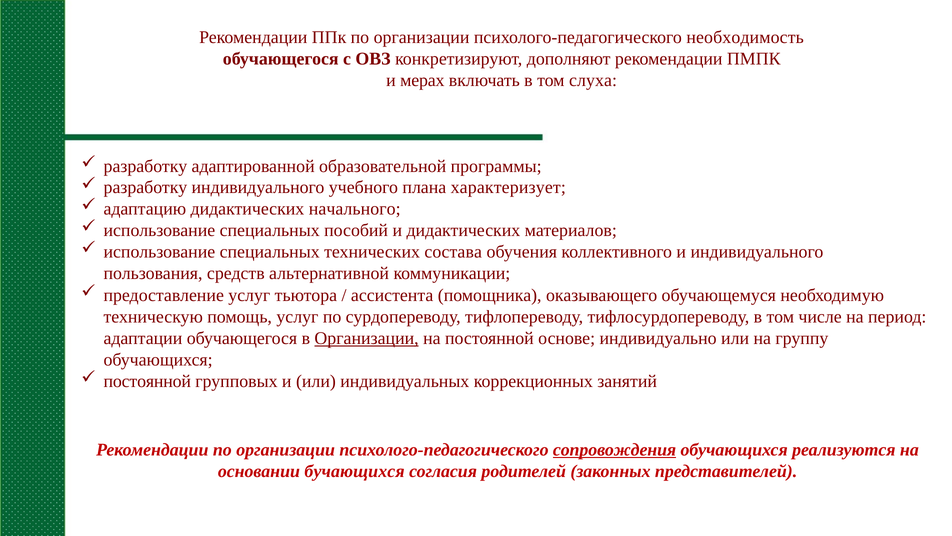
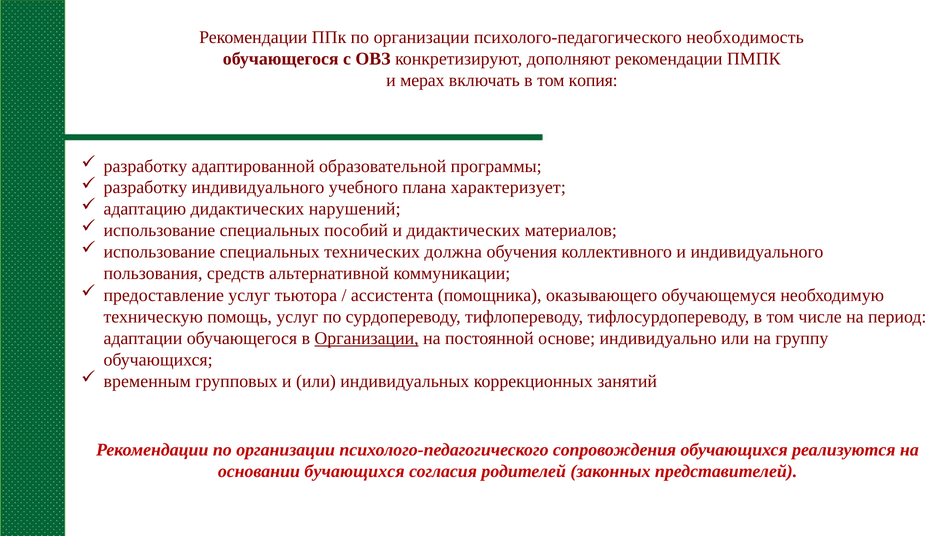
слуха: слуха -> копия
начального: начального -> нарушений
состава: состава -> должна
постоянной at (147, 381): постоянной -> временным
сопровождения underline: present -> none
